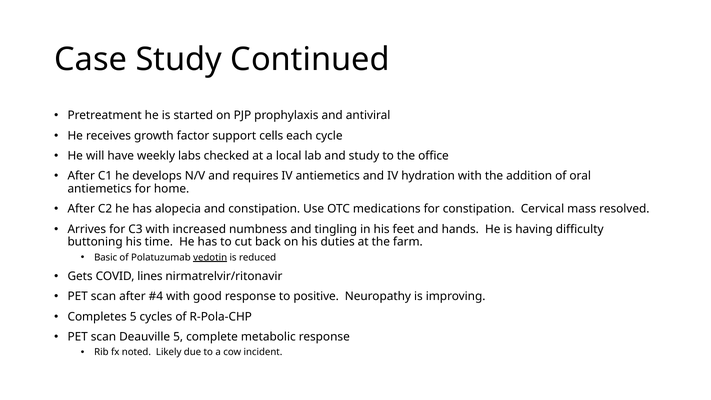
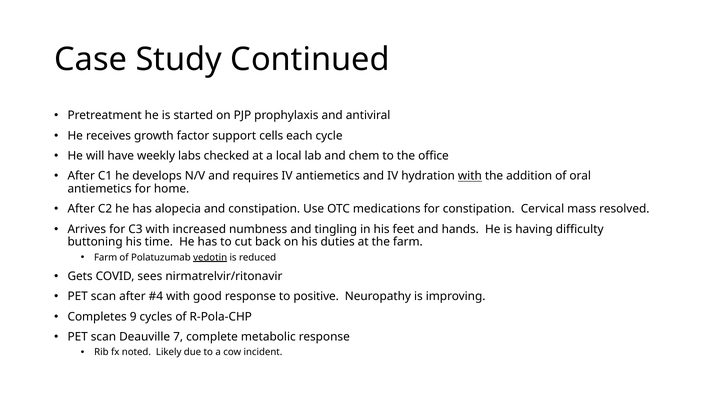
and study: study -> chem
with at (470, 176) underline: none -> present
Basic at (106, 257): Basic -> Farm
lines: lines -> sees
Completes 5: 5 -> 9
Deauville 5: 5 -> 7
